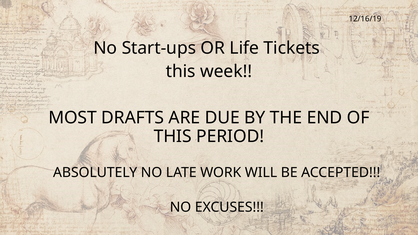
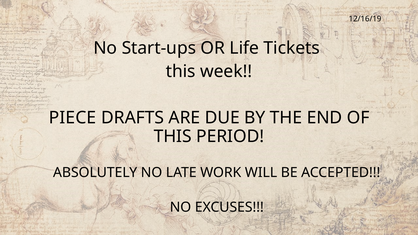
MOST: MOST -> PIECE
